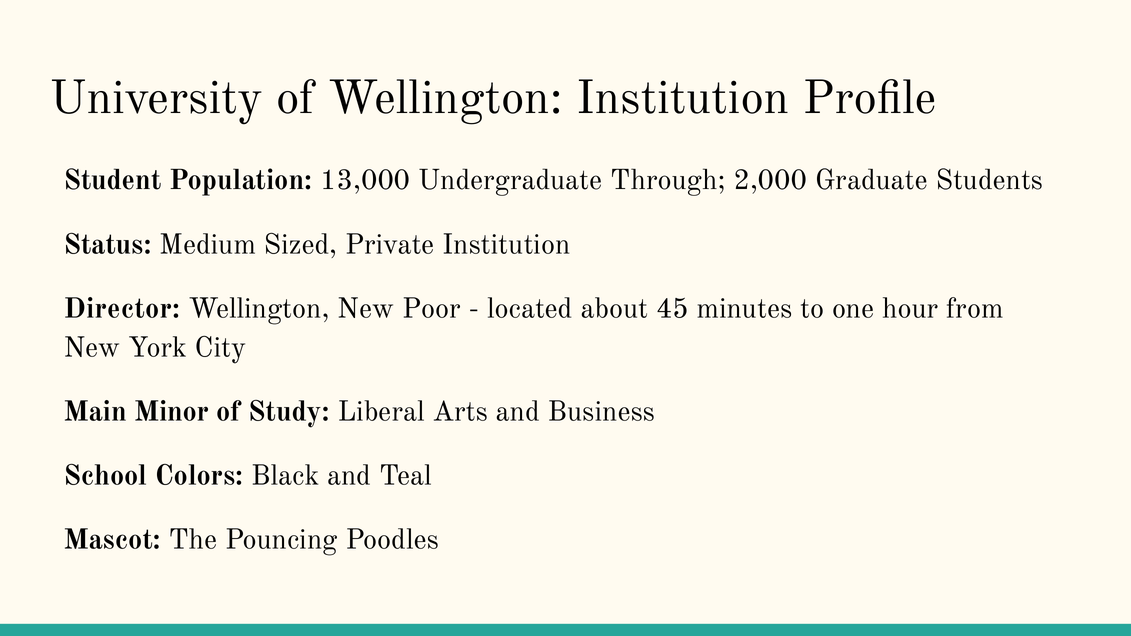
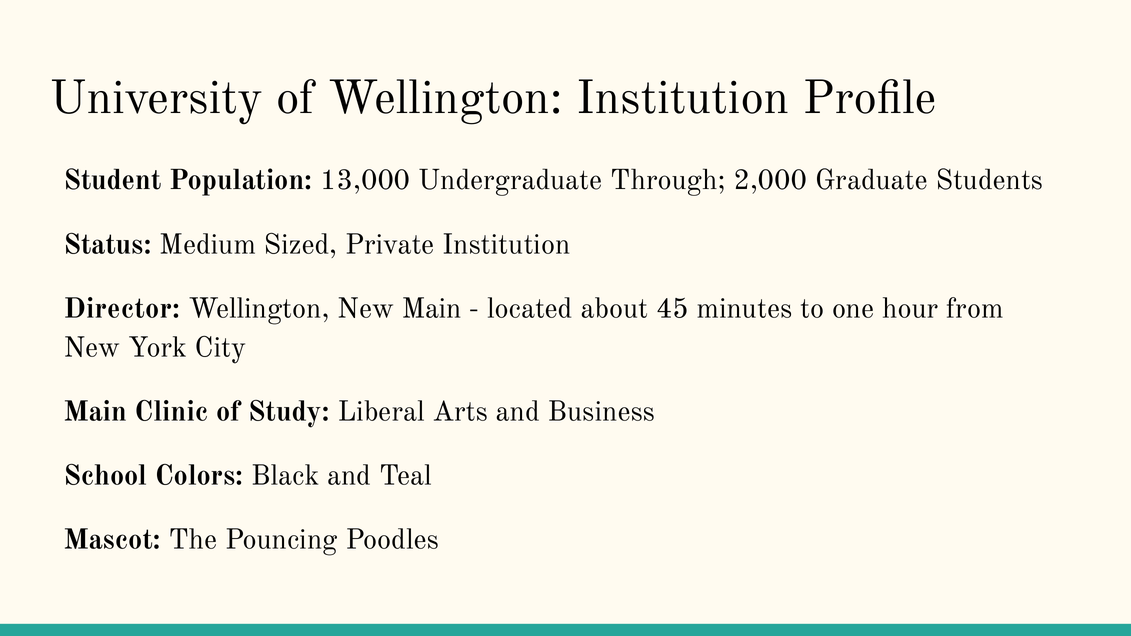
New Poor: Poor -> Main
Minor: Minor -> Clinic
